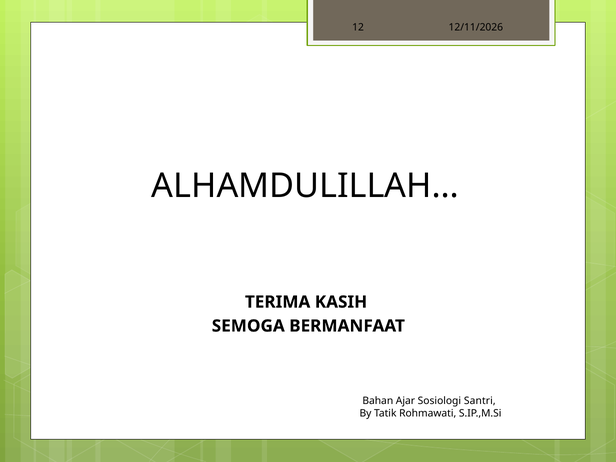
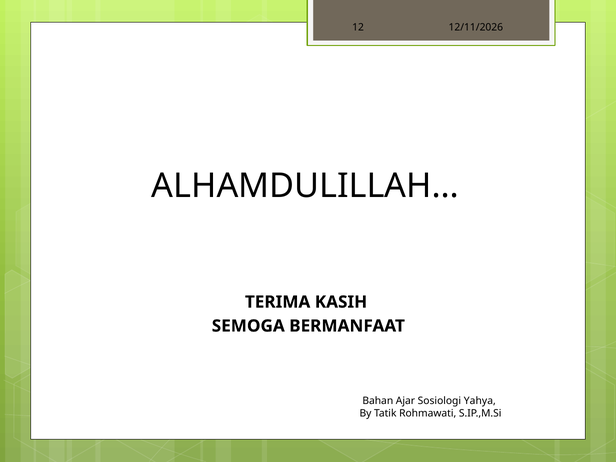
Santri: Santri -> Yahya
